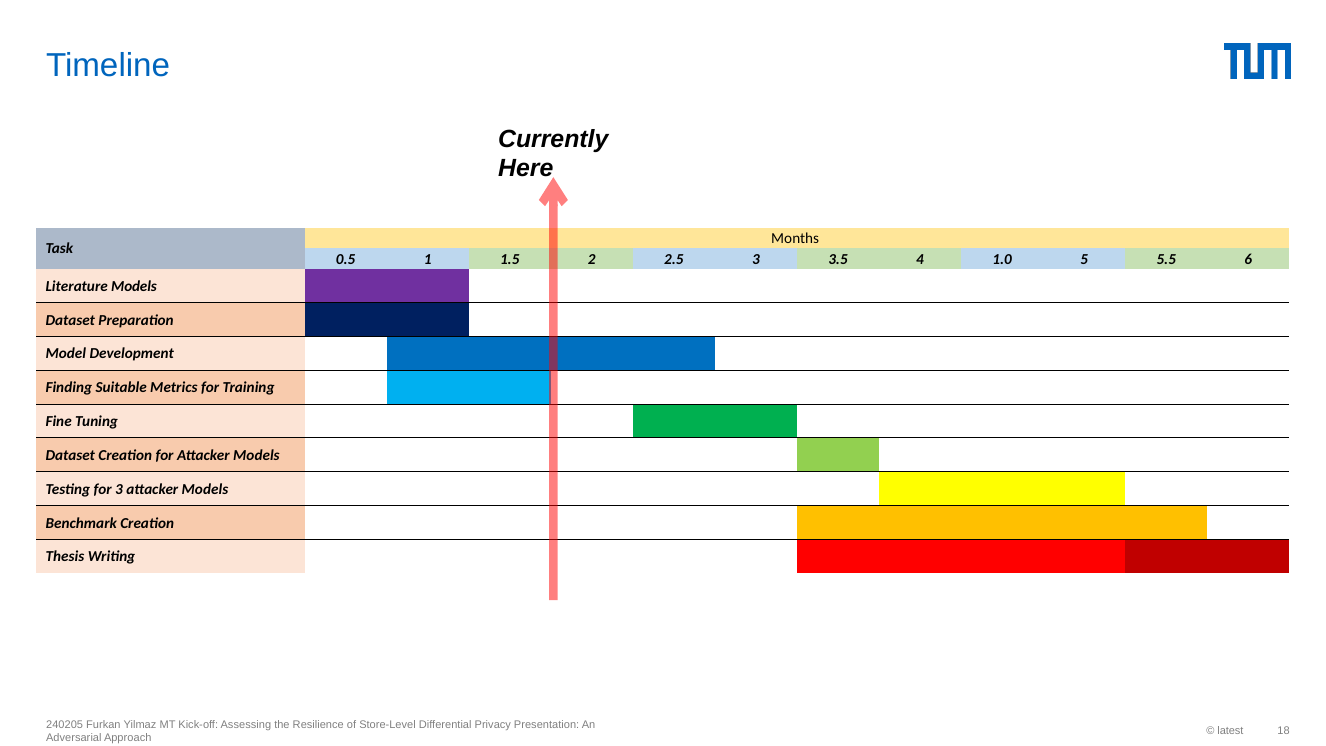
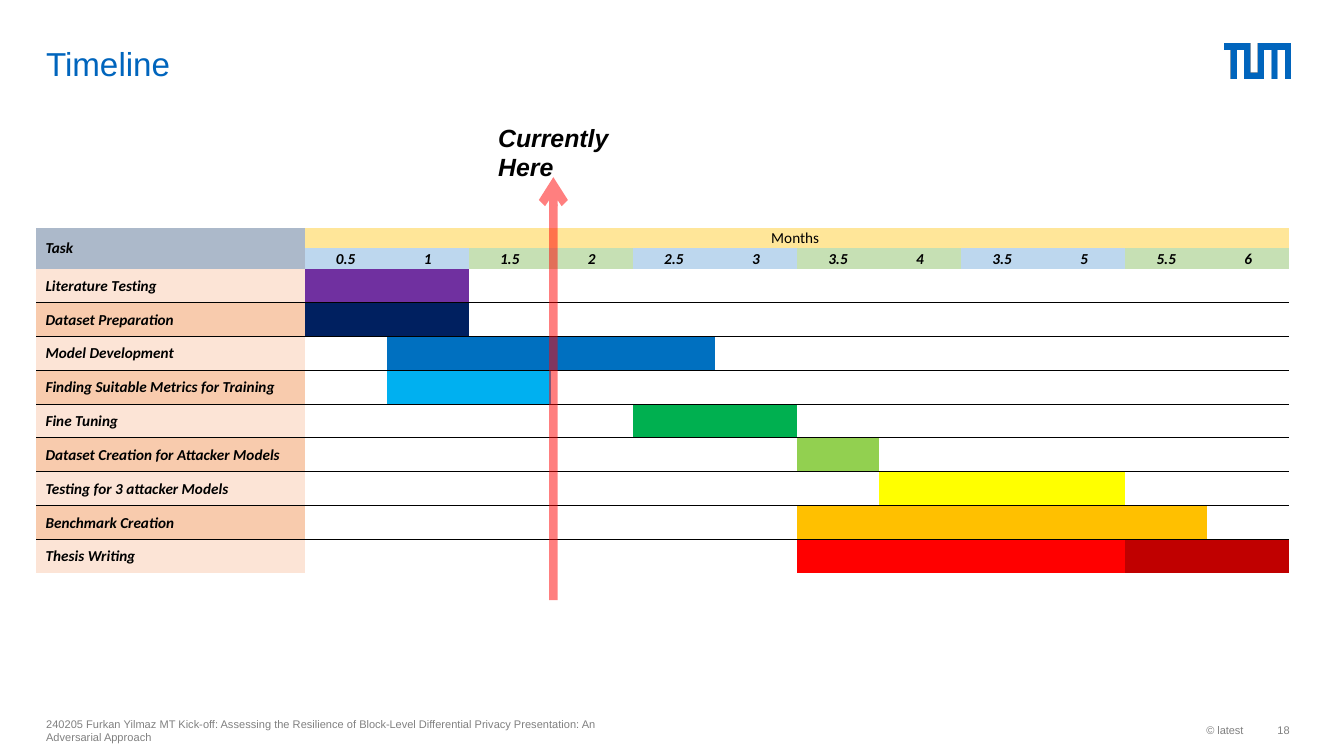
4 1.0: 1.0 -> 3.5
Literature Models: Models -> Testing
Store-Level: Store-Level -> Block-Level
